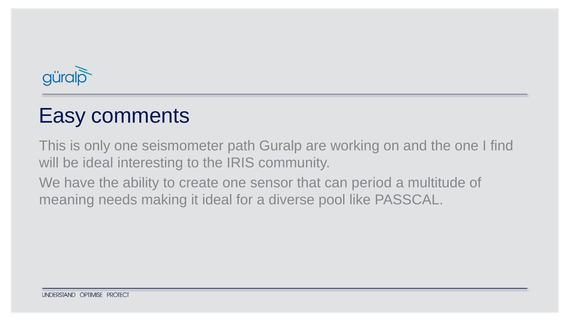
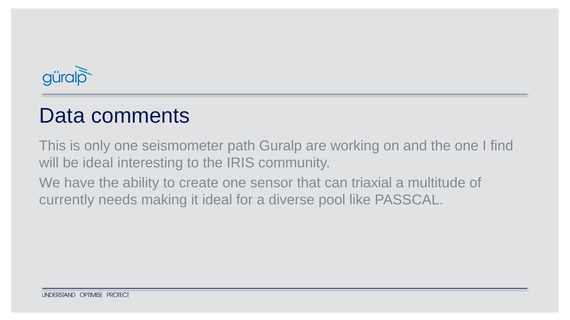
Easy: Easy -> Data
period: period -> triaxial
meaning: meaning -> currently
